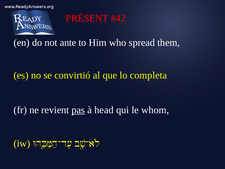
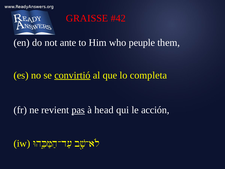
PRÉSENT: PRÉSENT -> GRAISSE
spread: spread -> peuple
convirtió underline: none -> present
whom: whom -> acción
